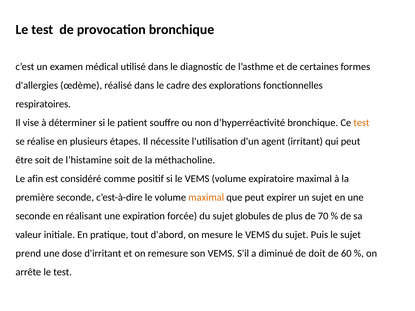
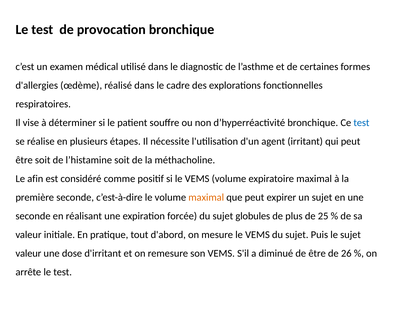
test at (361, 123) colour: orange -> blue
70: 70 -> 25
prend at (28, 254): prend -> valeur
de doit: doit -> être
60: 60 -> 26
